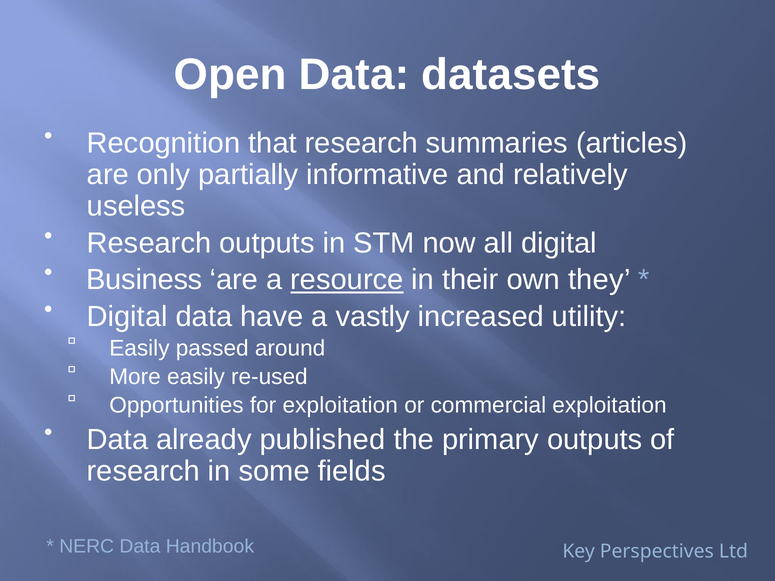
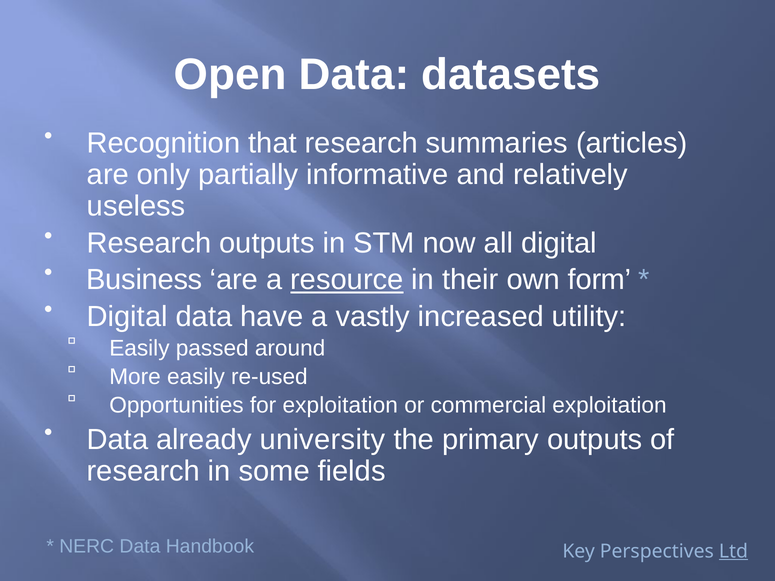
they: they -> form
published: published -> university
Ltd underline: none -> present
